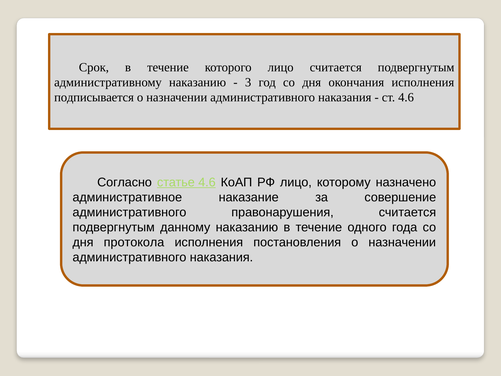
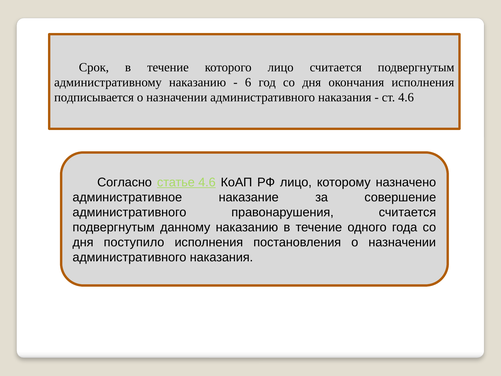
3: 3 -> 6
протокола: протокола -> поступило
